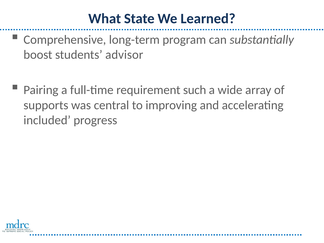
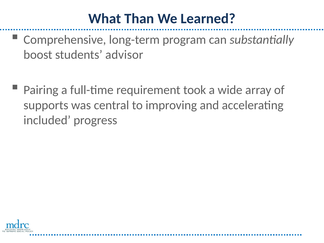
State: State -> Than
such: such -> took
